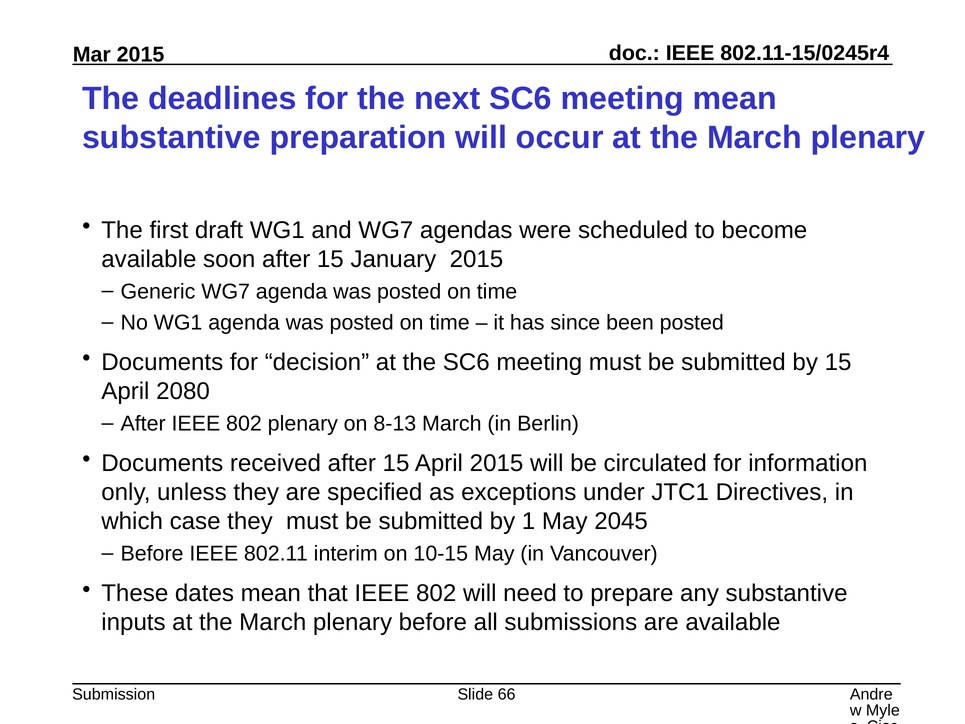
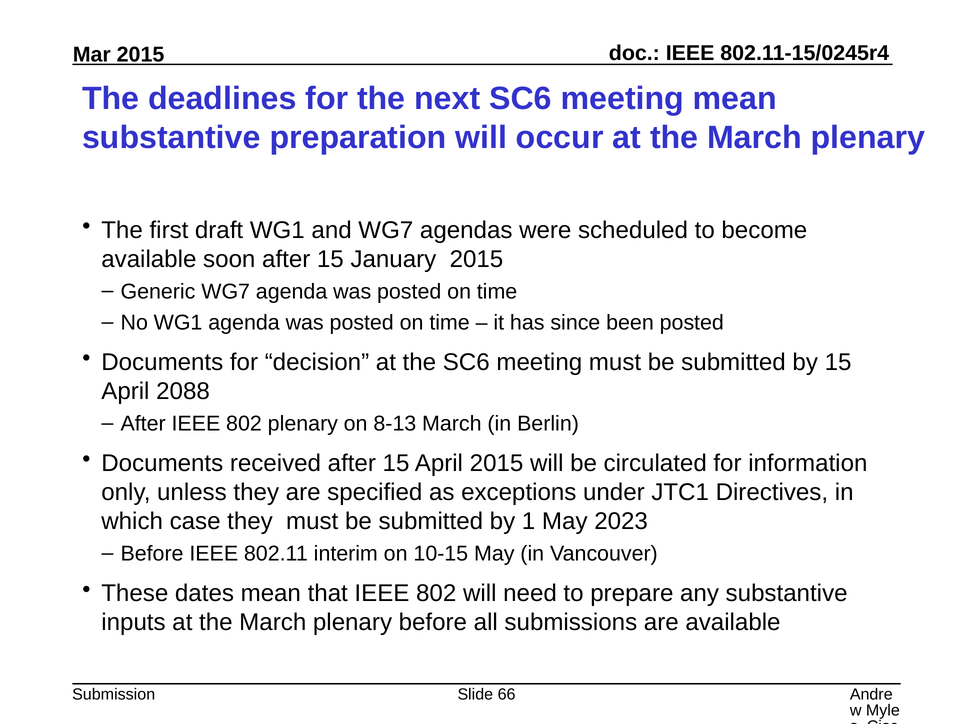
2080: 2080 -> 2088
2045: 2045 -> 2023
